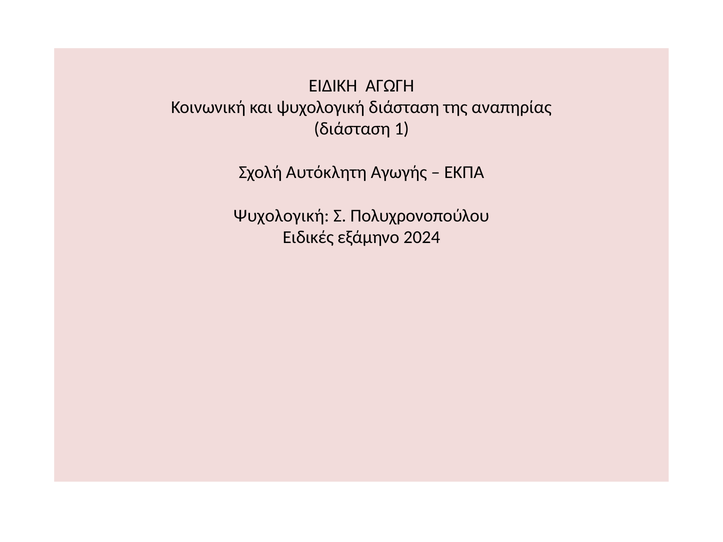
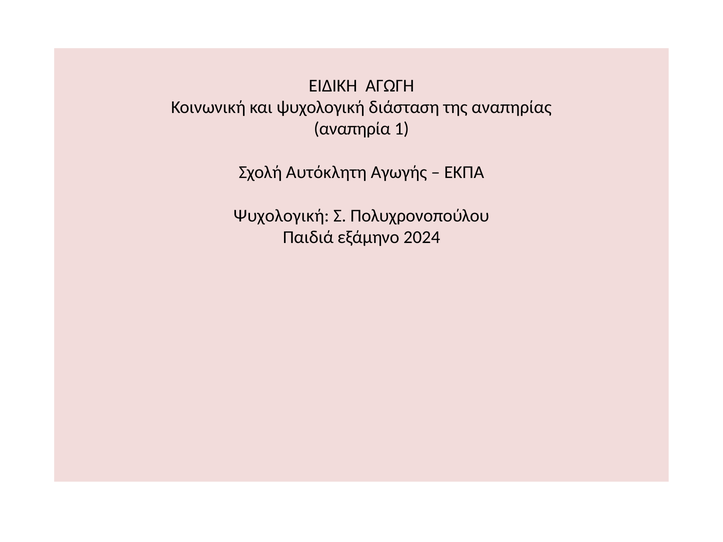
διάσταση at (352, 129): διάσταση -> αναπηρία
Ειδικές: Ειδικές -> Παιδιά
